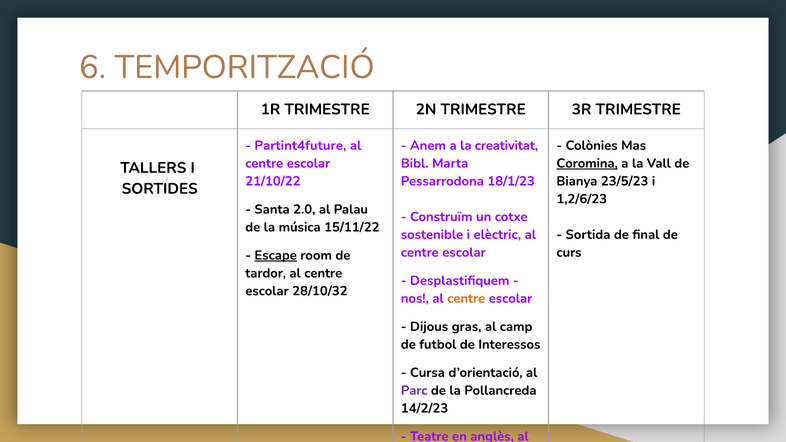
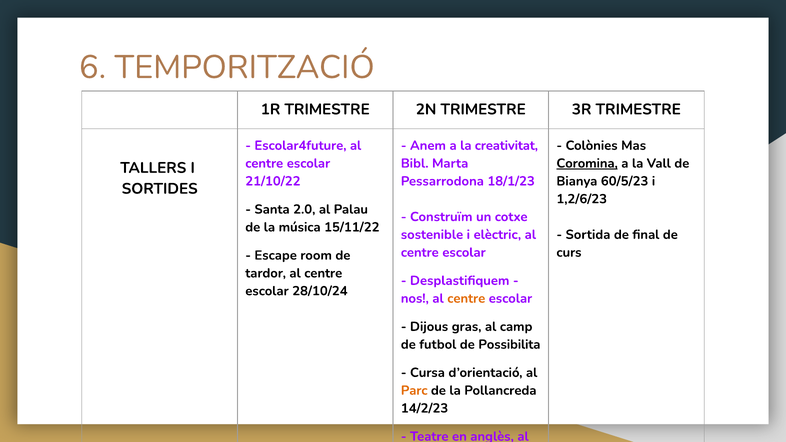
Partint4future: Partint4future -> Escolar4future
23/5/23: 23/5/23 -> 60/5/23
Escape underline: present -> none
28/10/32: 28/10/32 -> 28/10/24
Interessos: Interessos -> Possibilita
Parc colour: purple -> orange
